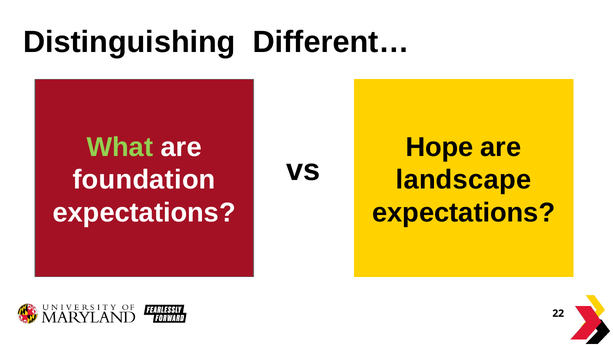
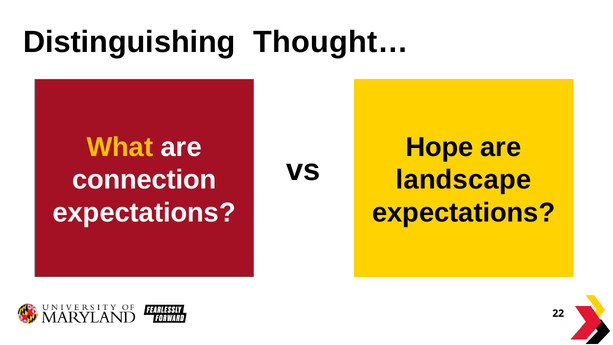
Different…: Different… -> Thought…
What colour: light green -> yellow
foundation: foundation -> connection
